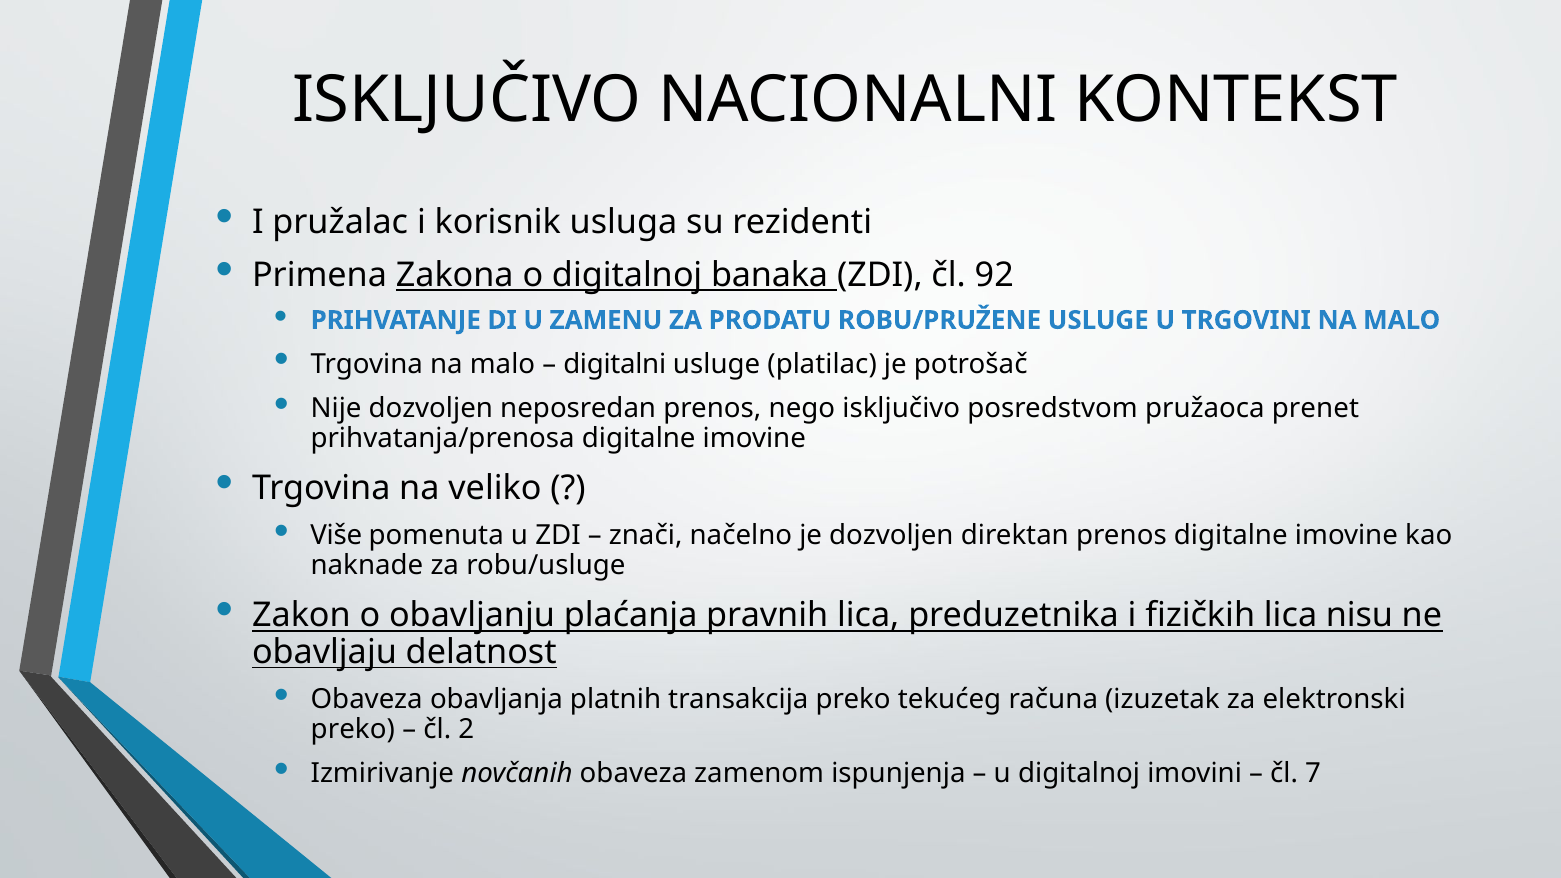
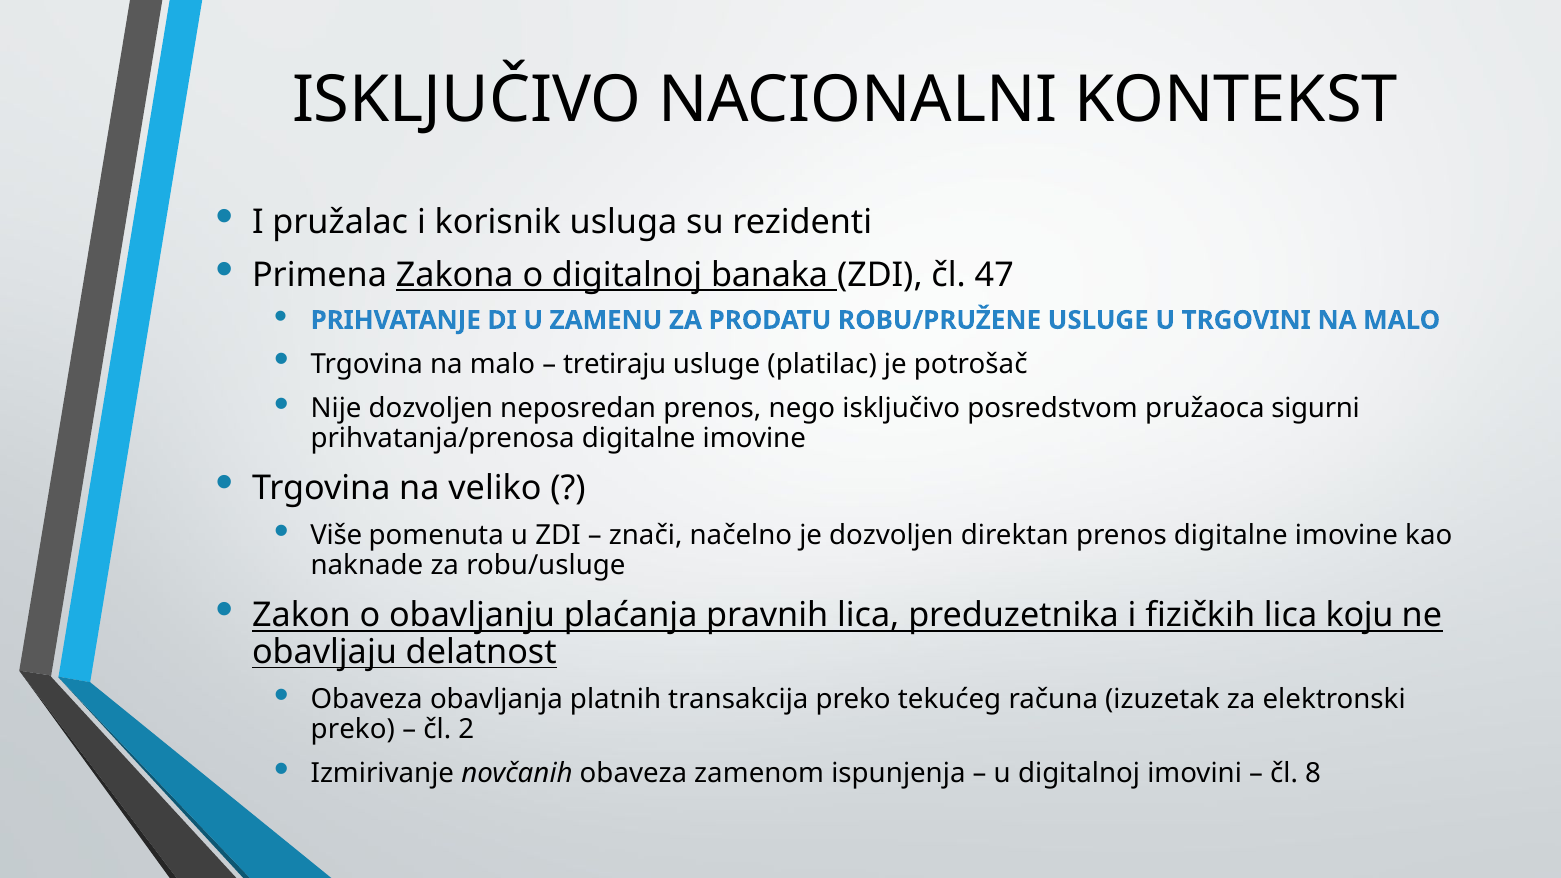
92: 92 -> 47
digitalni: digitalni -> tretiraju
prenet: prenet -> sigurni
nisu: nisu -> koju
7: 7 -> 8
